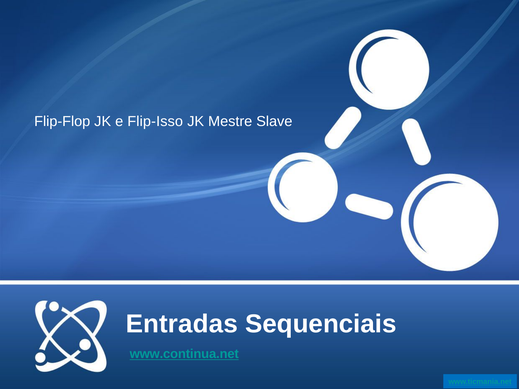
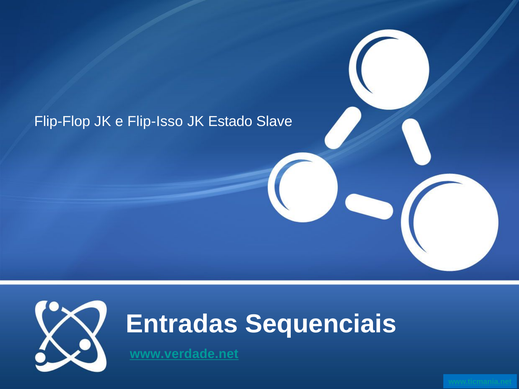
Mestre: Mestre -> Estado
www.continua.net: www.continua.net -> www.verdade.net
